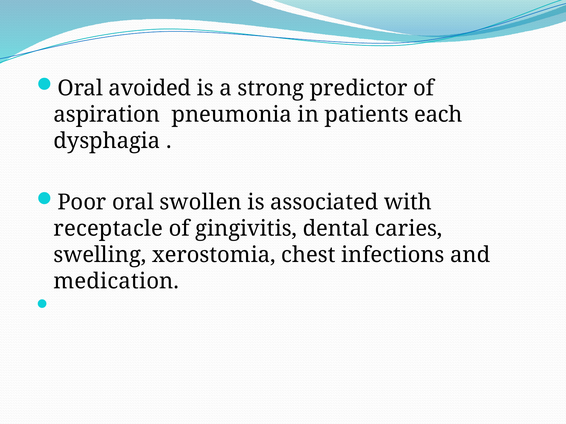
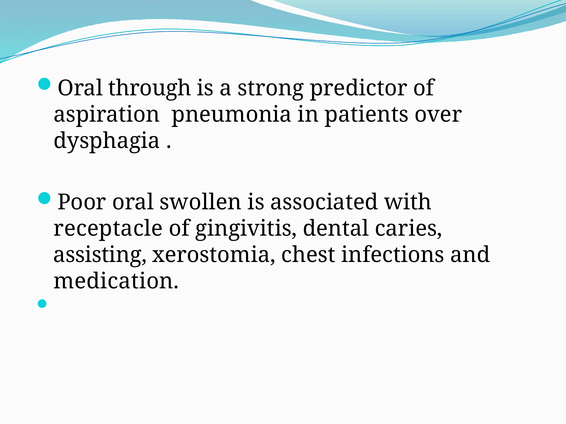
avoided: avoided -> through
each: each -> over
swelling: swelling -> assisting
